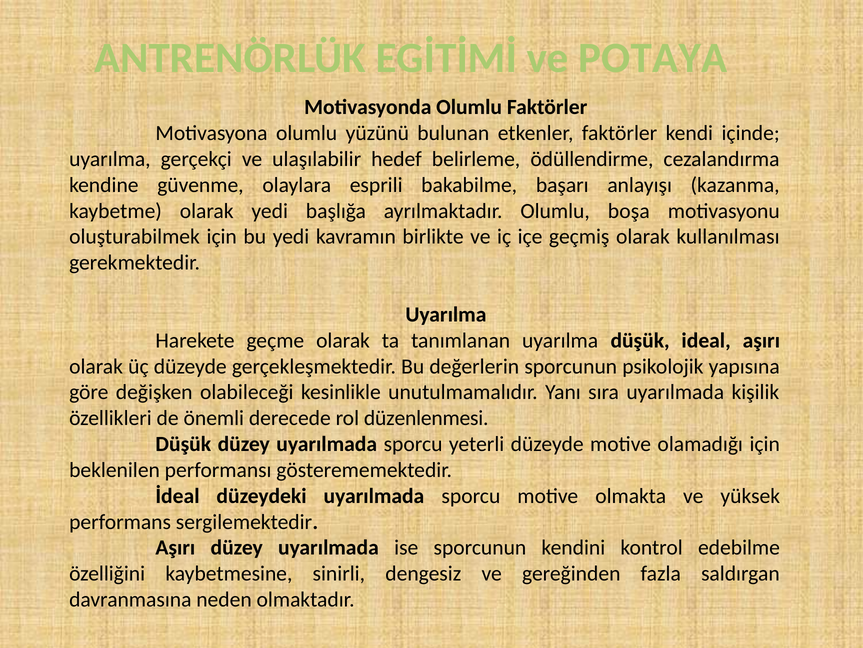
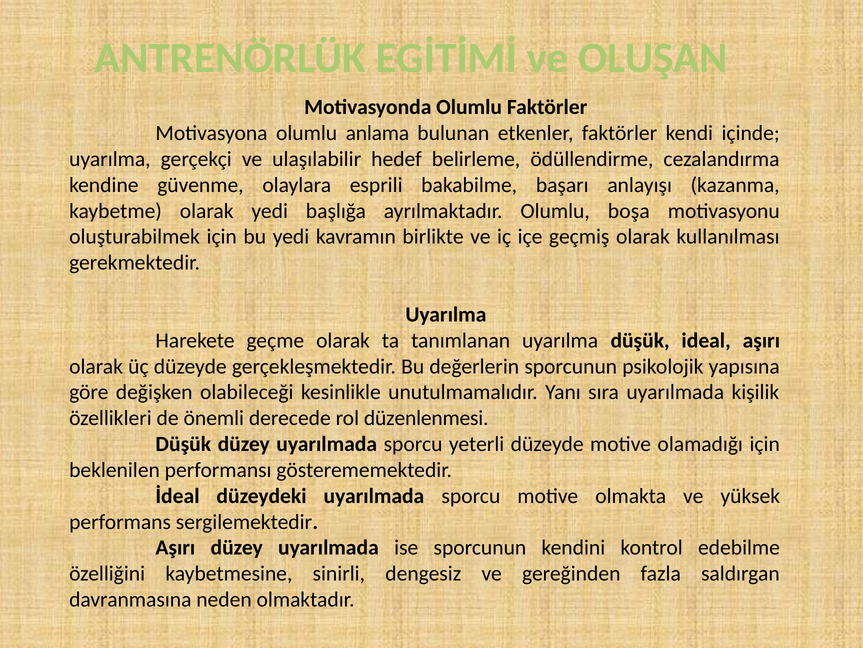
POTAYA: POTAYA -> OLUŞAN
yüzünü: yüzünü -> anlama
